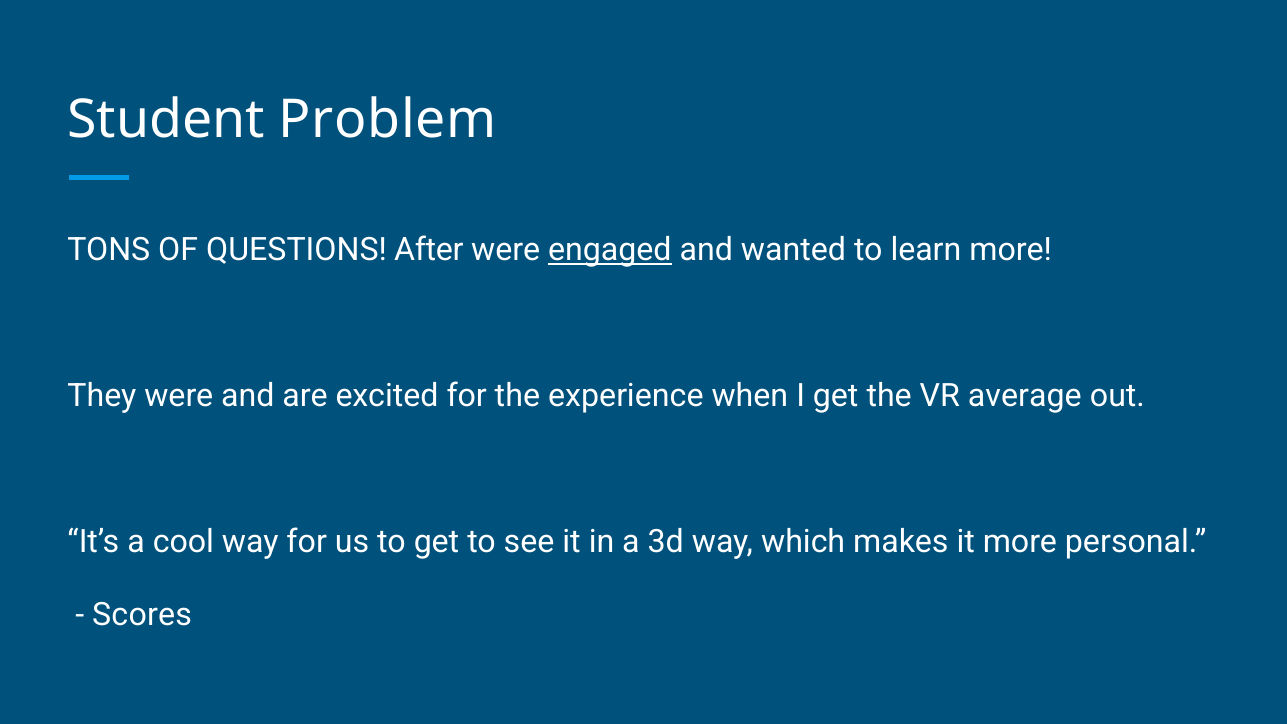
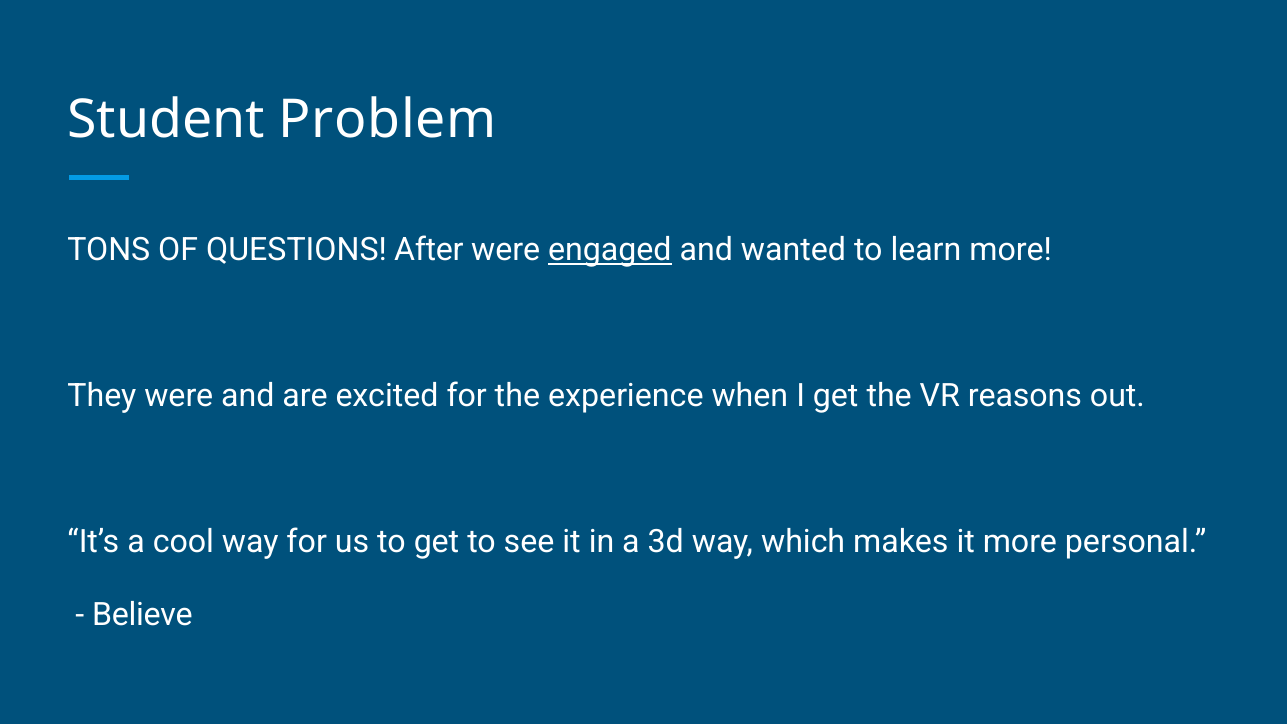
average: average -> reasons
Scores: Scores -> Believe
